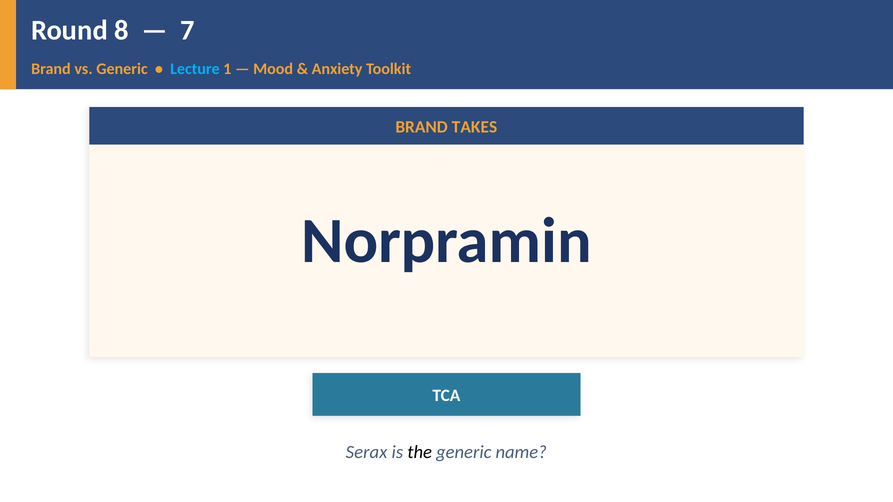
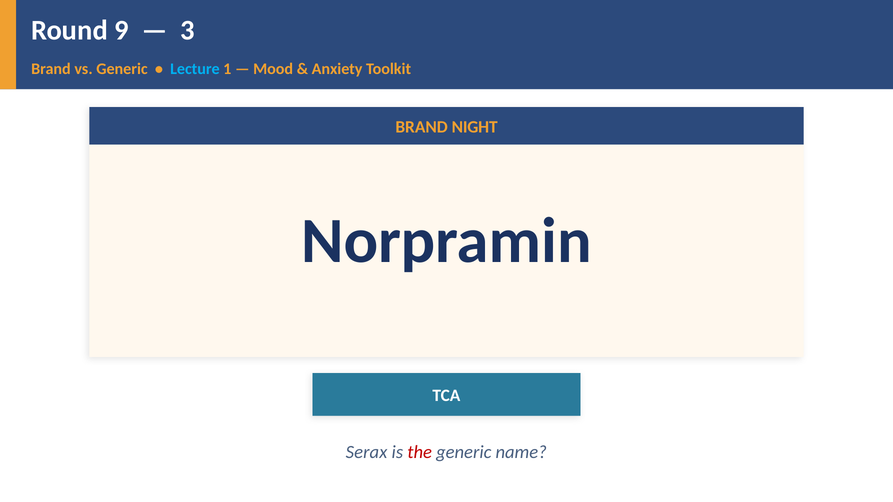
8: 8 -> 9
7: 7 -> 3
TAKES: TAKES -> NIGHT
the colour: black -> red
